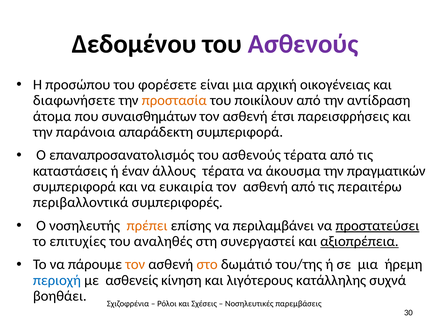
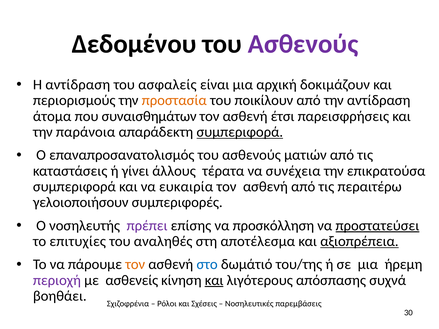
Η προσώπου: προσώπου -> αντίδραση
φορέσετε: φορέσετε -> ασφαλείς
οικογένειας: οικογένειας -> δοκιμάζουν
διαφωνήσετε: διαφωνήσετε -> περιορισμούς
συμπεριφορά at (240, 132) underline: none -> present
ασθενούς τέρατα: τέρατα -> ματιών
έναν: έναν -> γίνει
άκουσμα: άκουσμα -> συνέχεια
πραγματικών: πραγματικών -> επικρατούσα
περιβαλλοντικά: περιβαλλοντικά -> γελοιοποιήσουν
πρέπει colour: orange -> purple
περιλαμβάνει: περιλαμβάνει -> προσκόλληση
συνεργαστεί: συνεργαστεί -> αποτέλεσμα
στο colour: orange -> blue
περιοχή colour: blue -> purple
και at (214, 280) underline: none -> present
κατάλληλης: κατάλληλης -> απόσπασης
